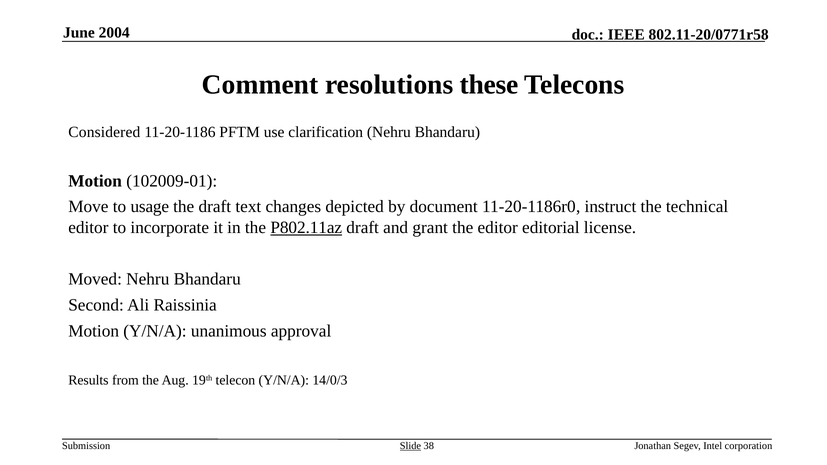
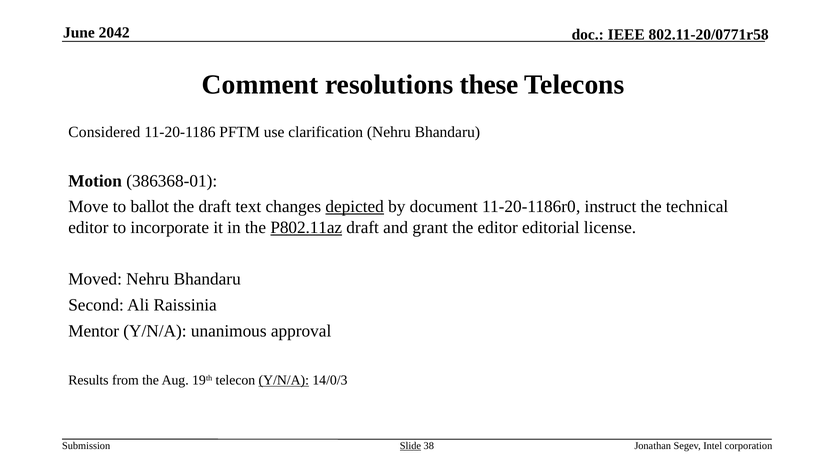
2004: 2004 -> 2042
102009-01: 102009-01 -> 386368-01
usage: usage -> ballot
depicted underline: none -> present
Motion at (94, 331): Motion -> Mentor
Y/N/A at (284, 380) underline: none -> present
